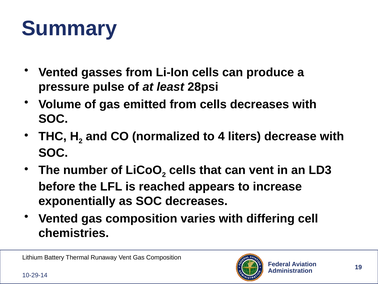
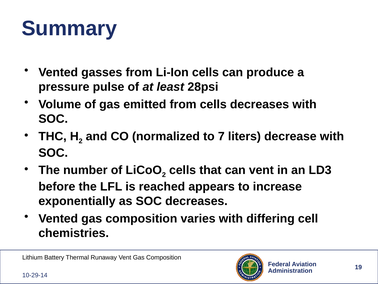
4: 4 -> 7
